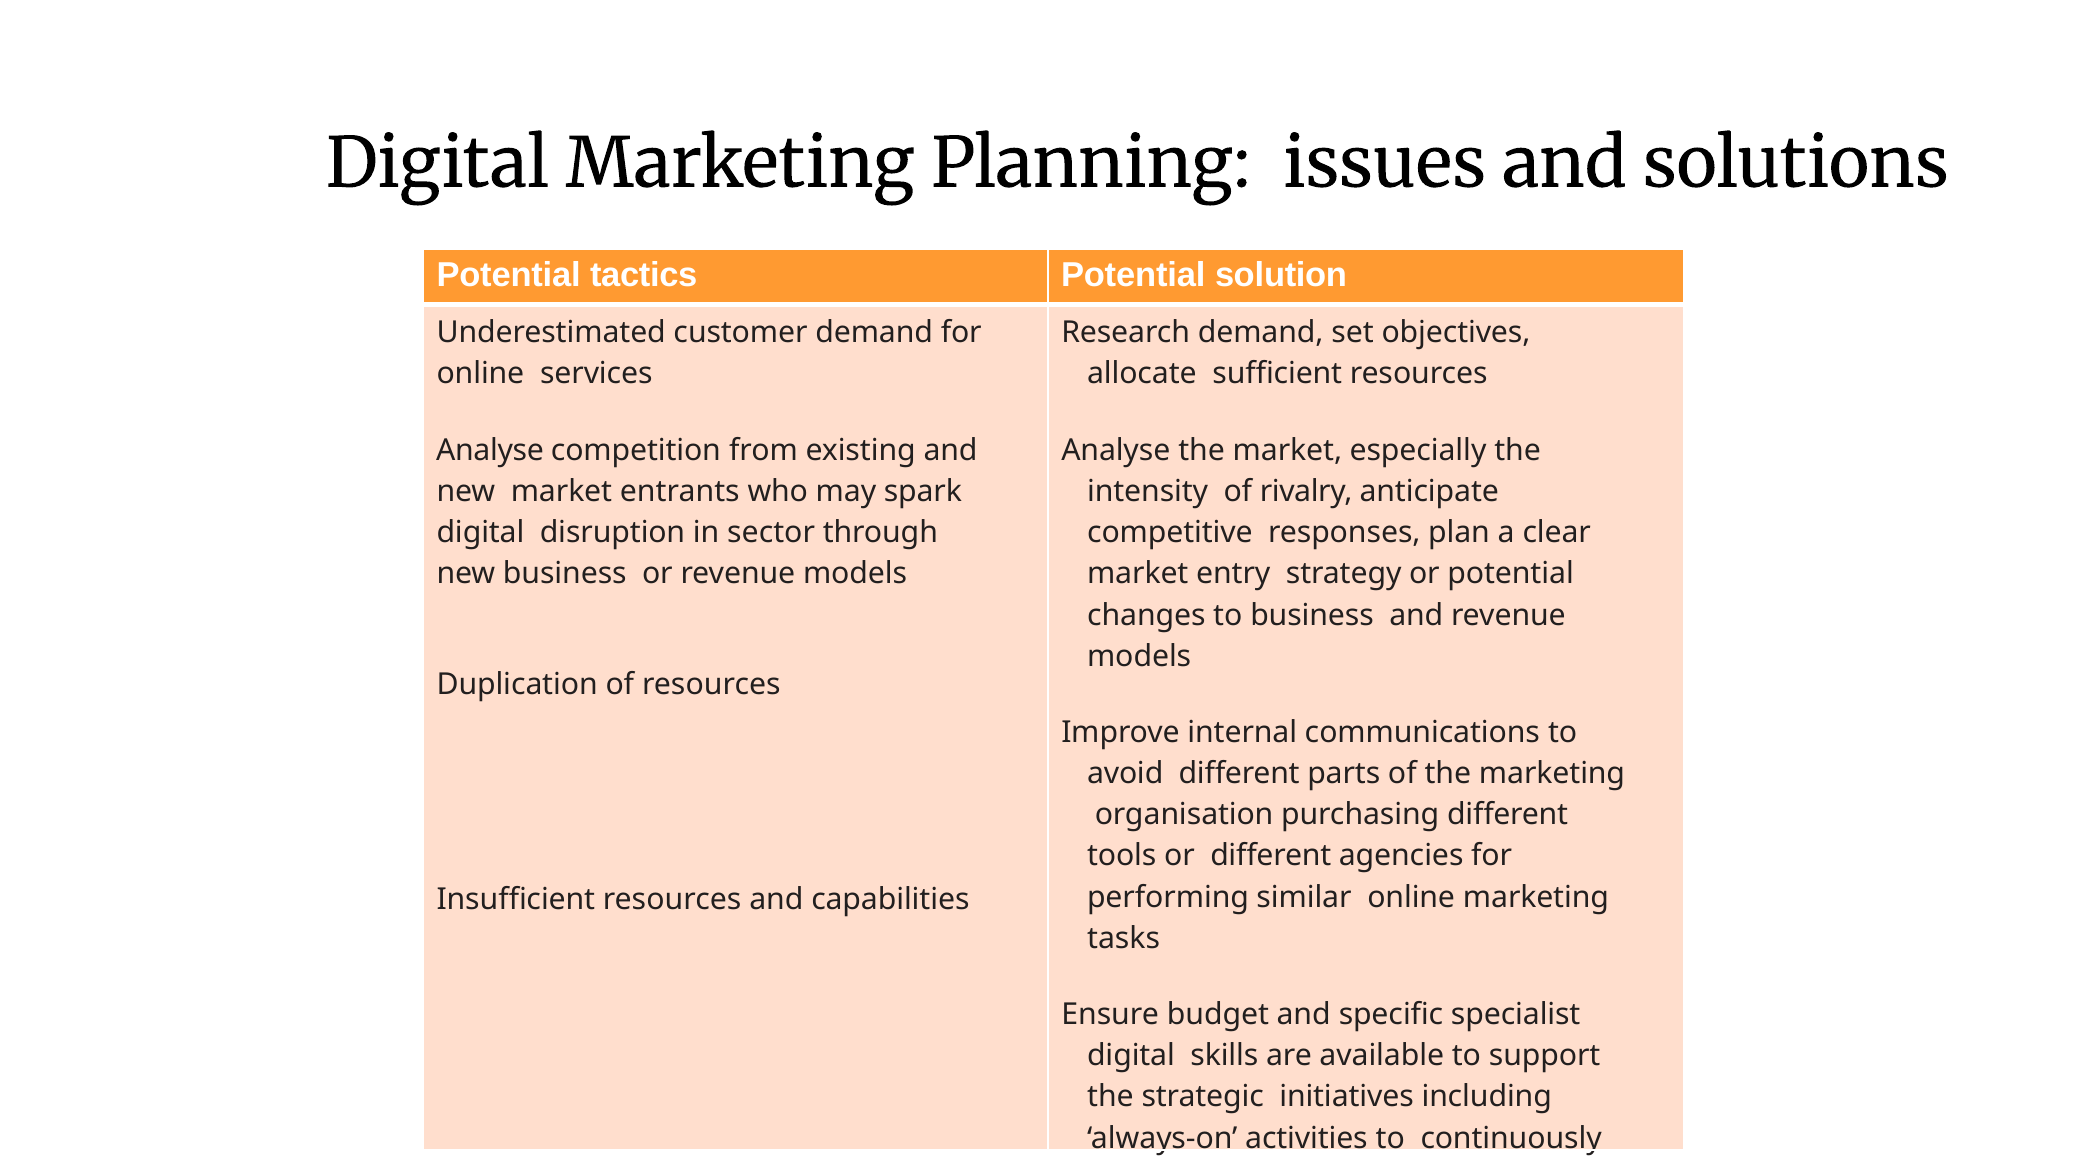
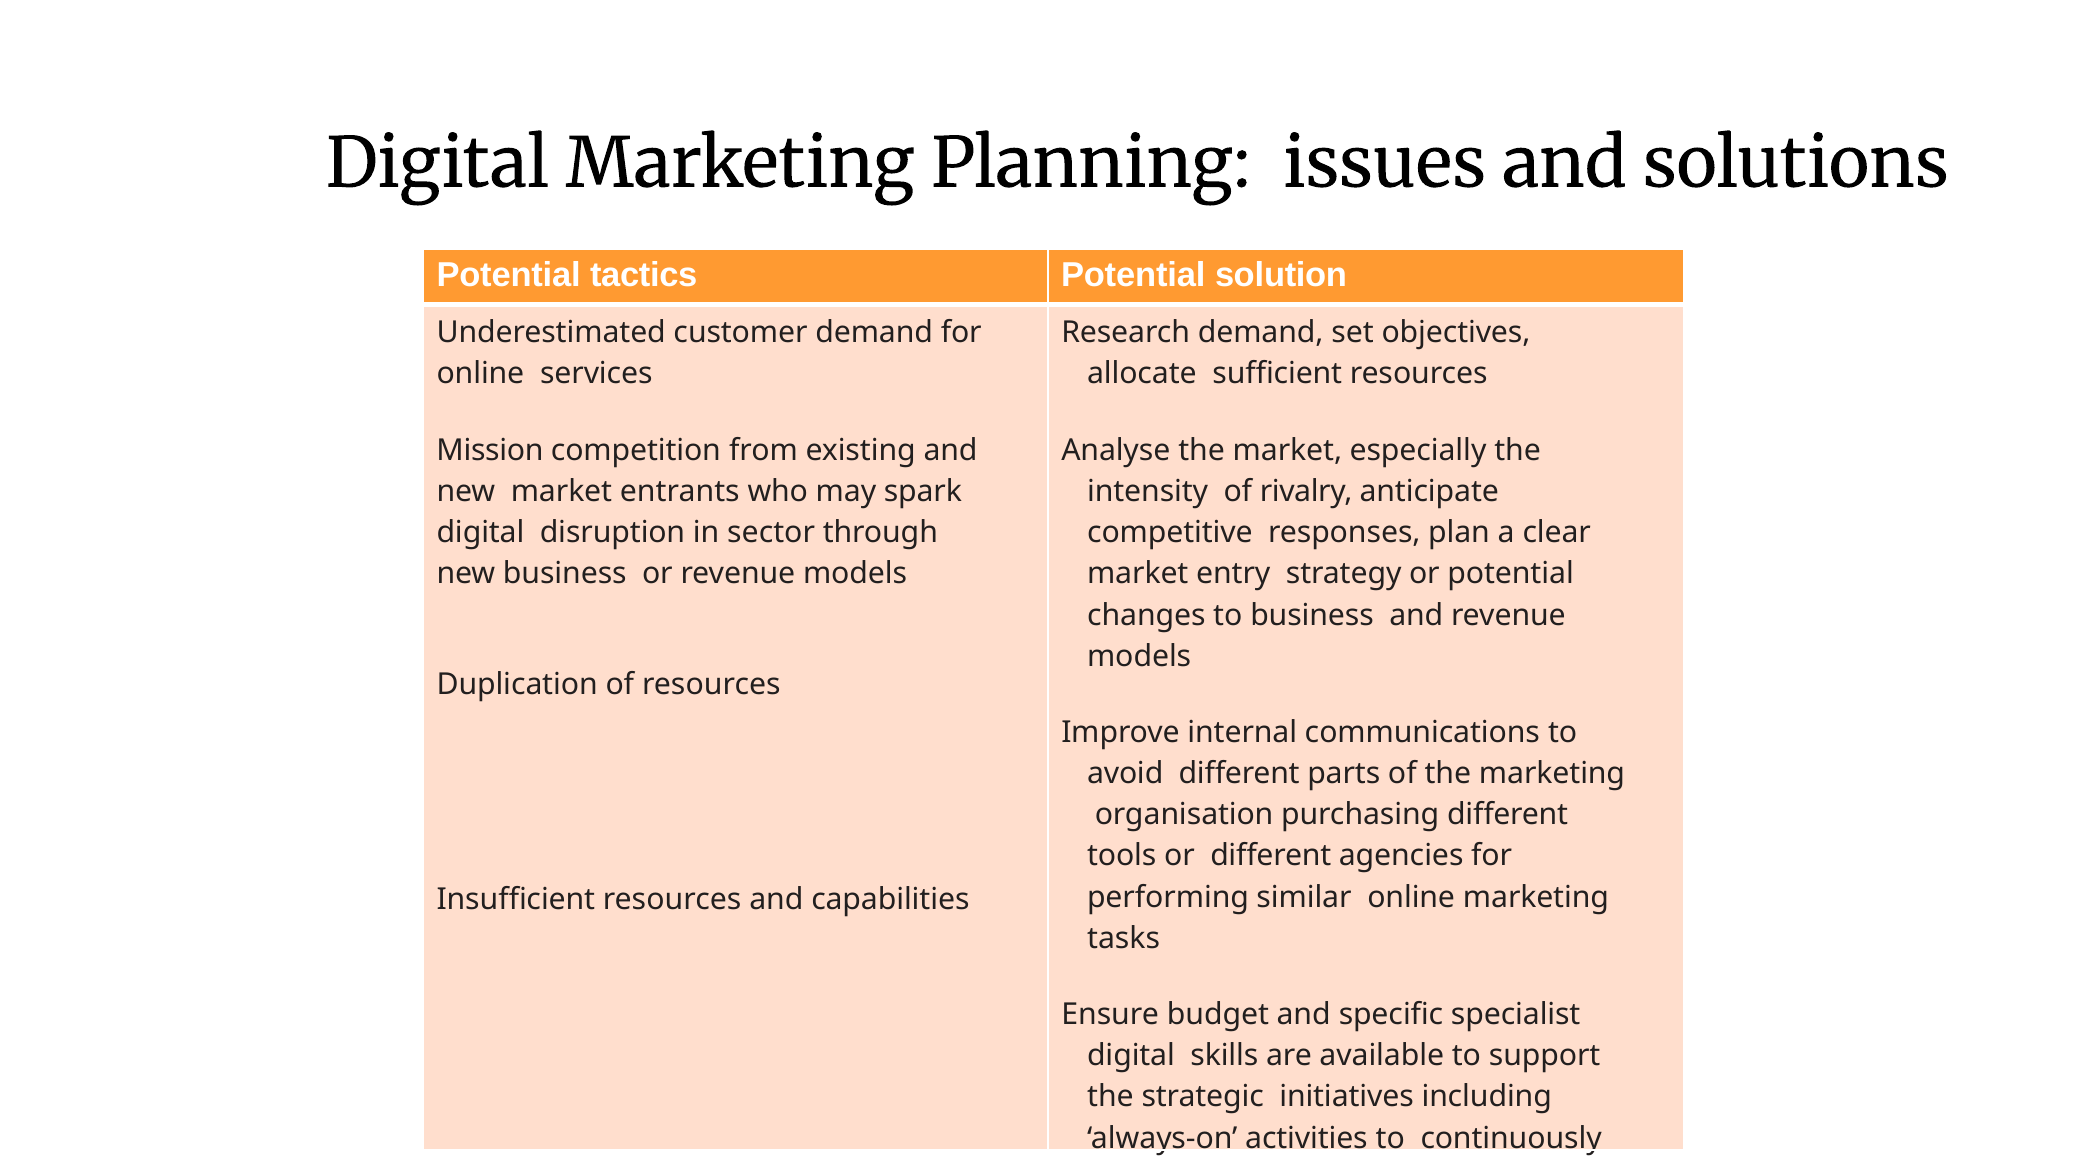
Analyse at (490, 450): Analyse -> Mission
